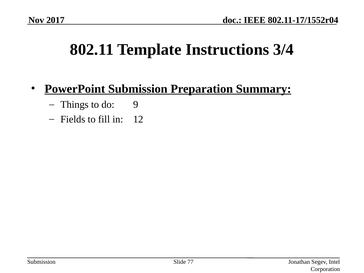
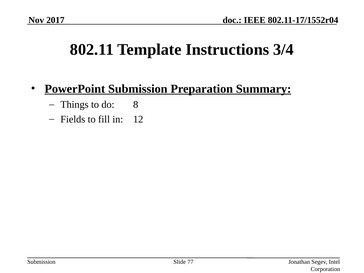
9: 9 -> 8
